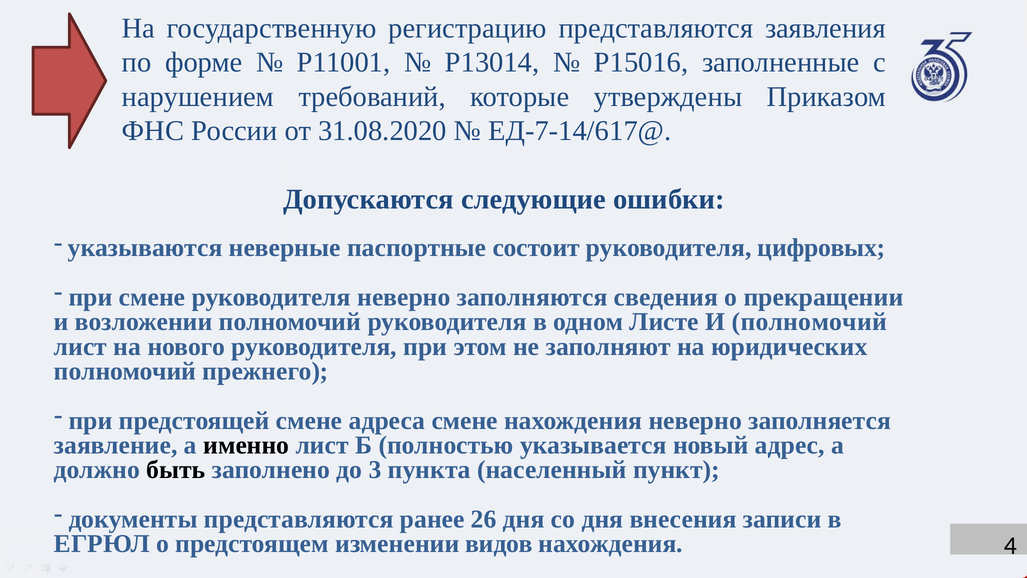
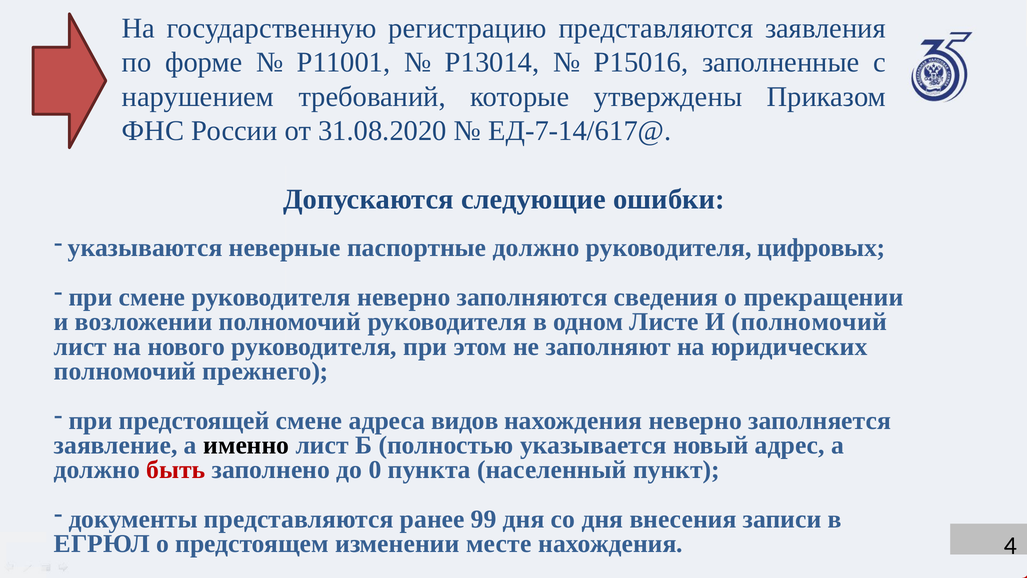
паспортные состоит: состоит -> должно
адреса смене: смене -> видов
быть colour: black -> red
3: 3 -> 0
26: 26 -> 99
видов: видов -> месте
